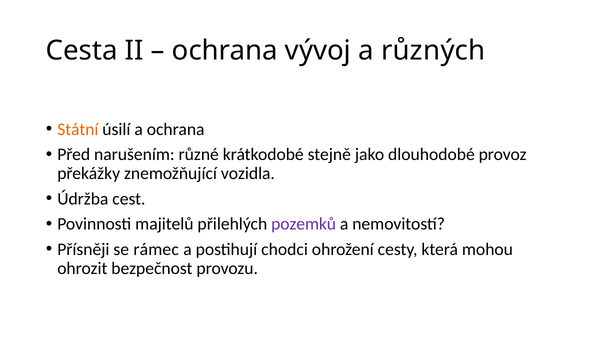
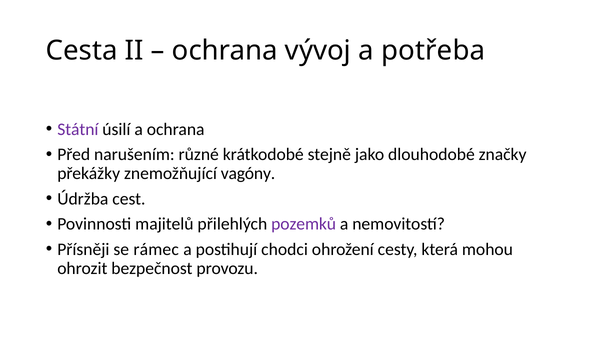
různých: různých -> potřeba
Státní colour: orange -> purple
provoz: provoz -> značky
vozidla: vozidla -> vagóny
